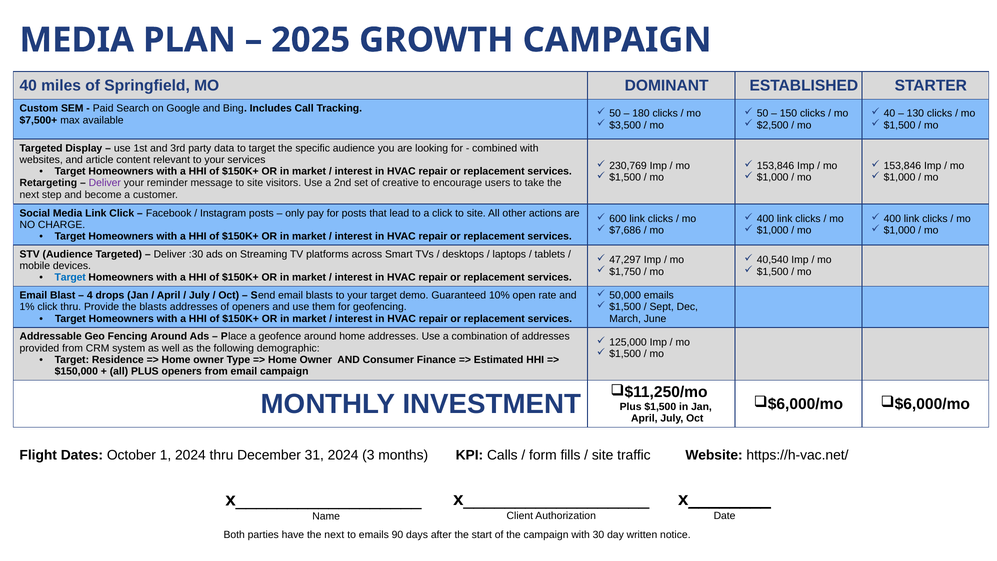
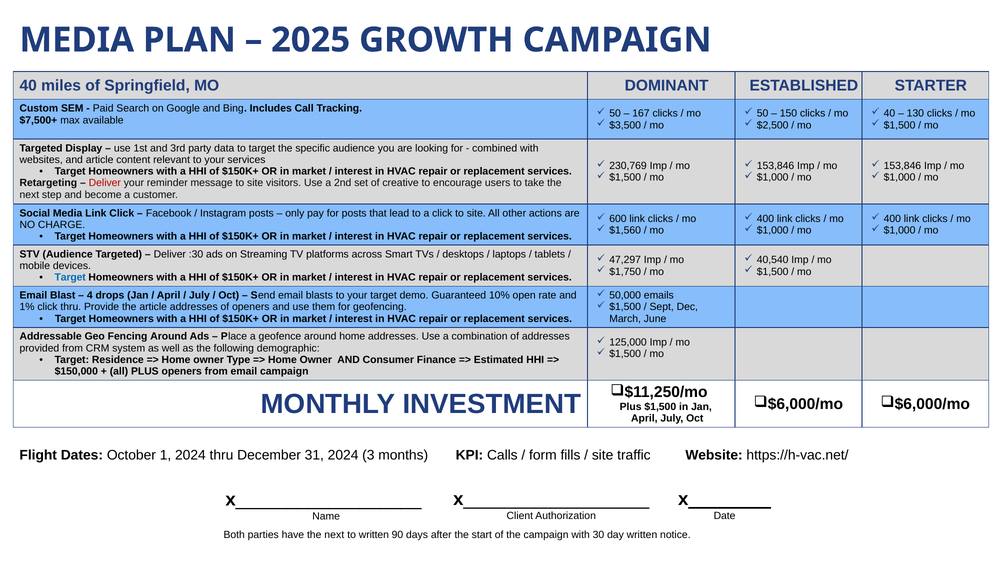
180: 180 -> 167
Deliver at (105, 183) colour: purple -> red
$7,686: $7,686 -> $1,560
the blasts: blasts -> article
to emails: emails -> written
